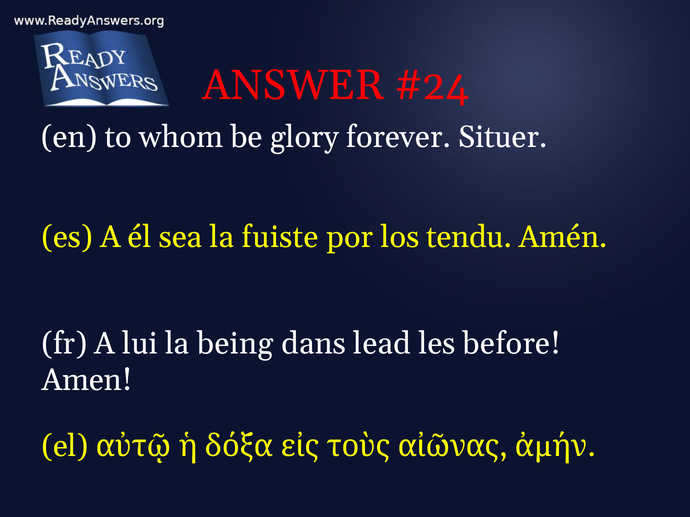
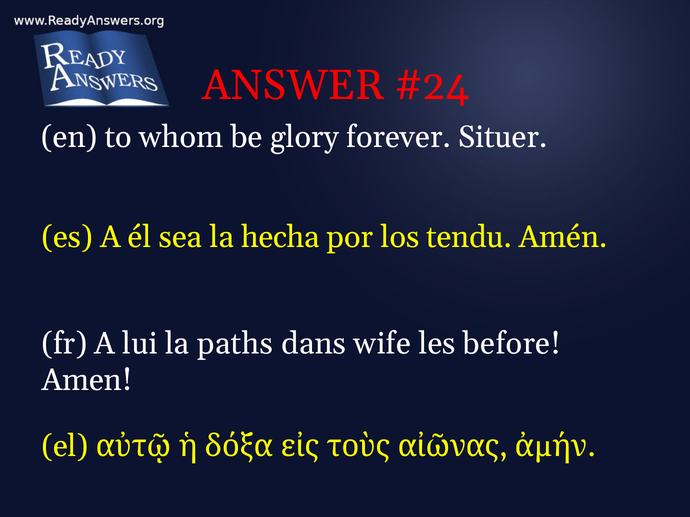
fuiste: fuiste -> hecha
being: being -> paths
lead: lead -> wife
